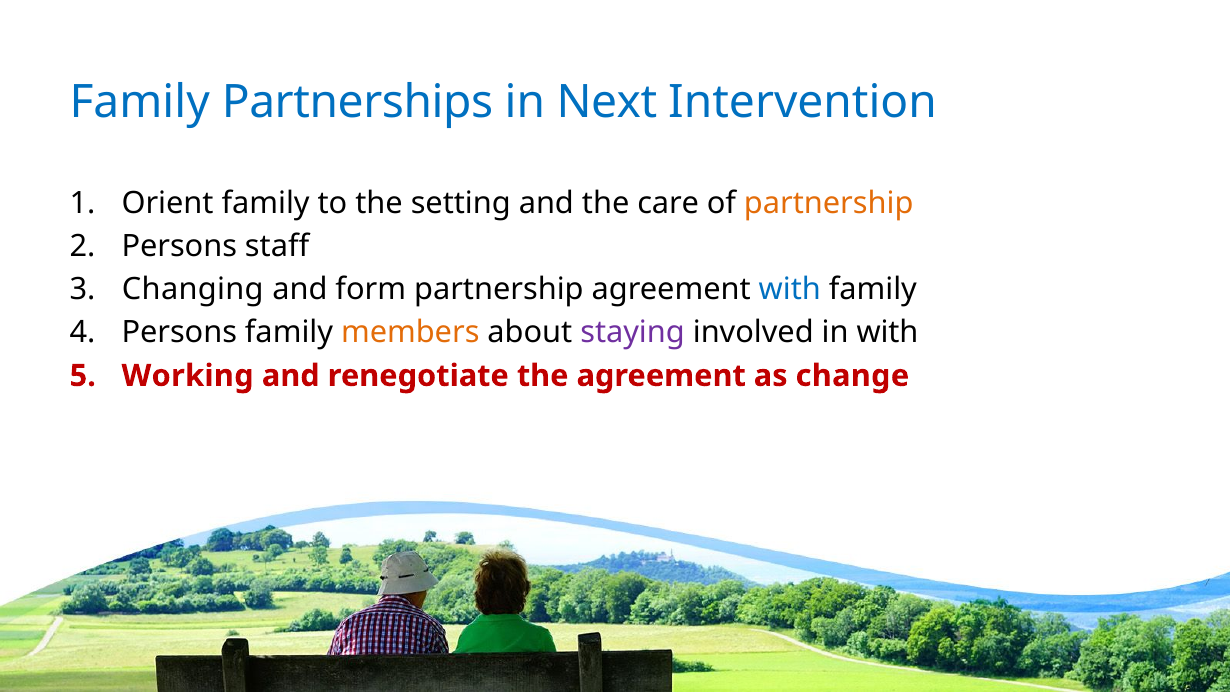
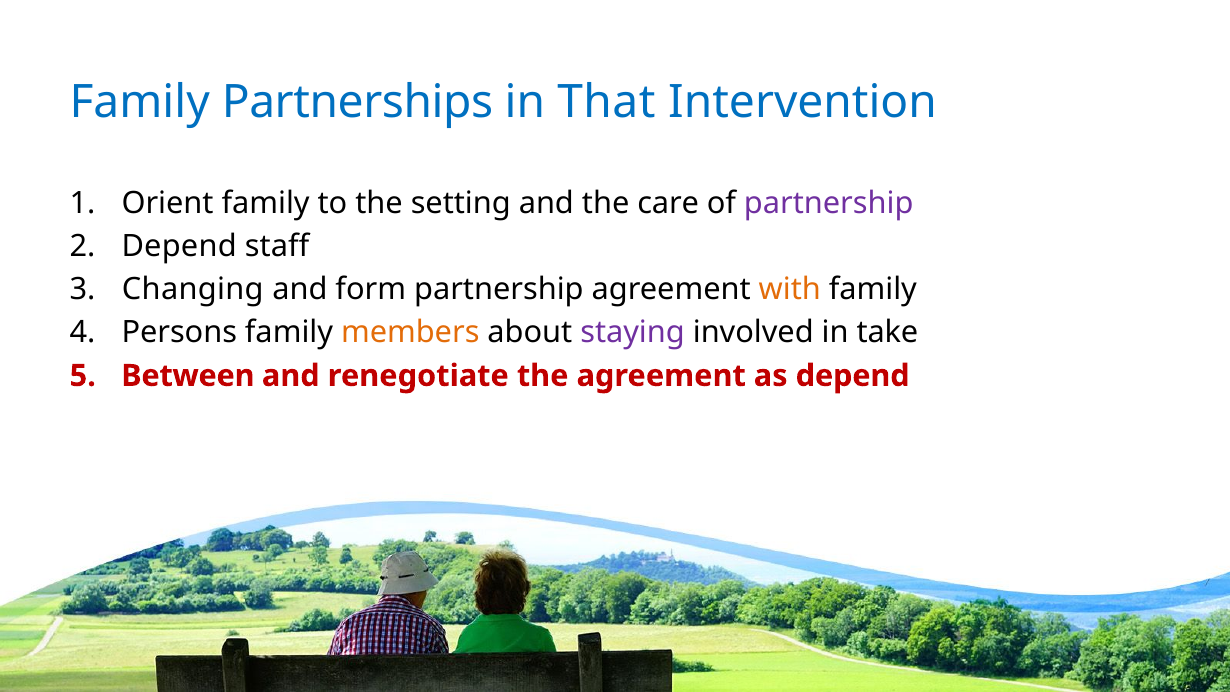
Next: Next -> That
partnership at (829, 204) colour: orange -> purple
Persons at (179, 247): Persons -> Depend
with at (790, 290) colour: blue -> orange
in with: with -> take
Working: Working -> Between
as change: change -> depend
